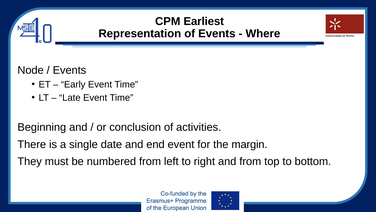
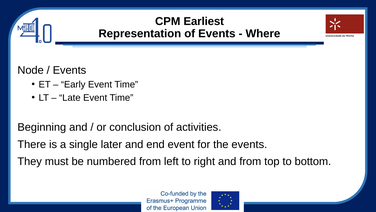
date: date -> later
the margin: margin -> events
